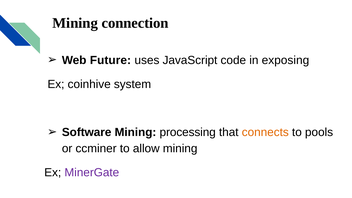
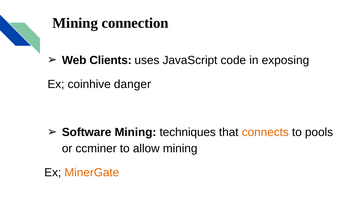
Future: Future -> Clients
system: system -> danger
processing: processing -> techniques
MinerGate colour: purple -> orange
